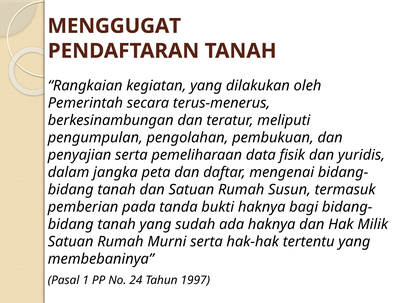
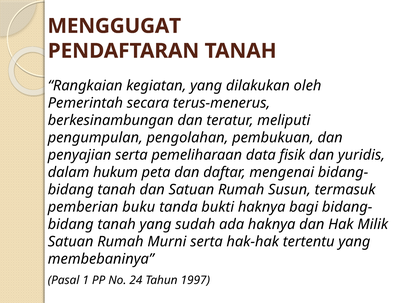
jangka: jangka -> hukum
pada: pada -> buku
